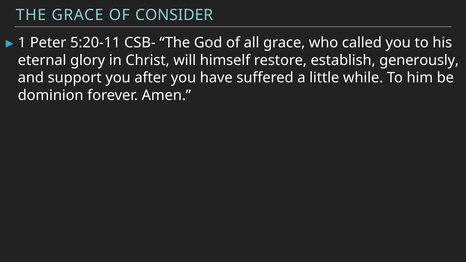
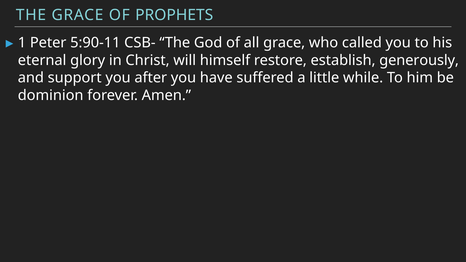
CONSIDER: CONSIDER -> PROPHETS
5:20-11: 5:20-11 -> 5:90-11
